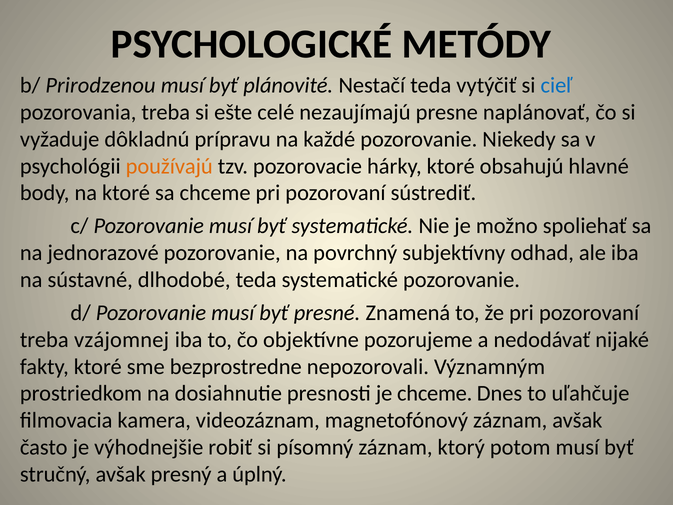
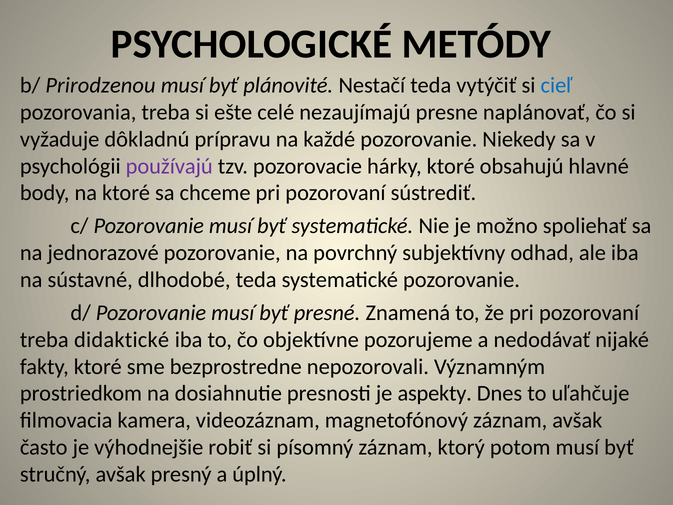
používajú colour: orange -> purple
vzájomnej: vzájomnej -> didaktické
je chceme: chceme -> aspekty
